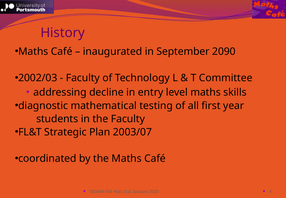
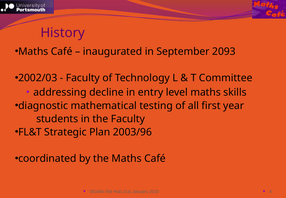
2090: 2090 -> 2093
2003/07: 2003/07 -> 2003/96
